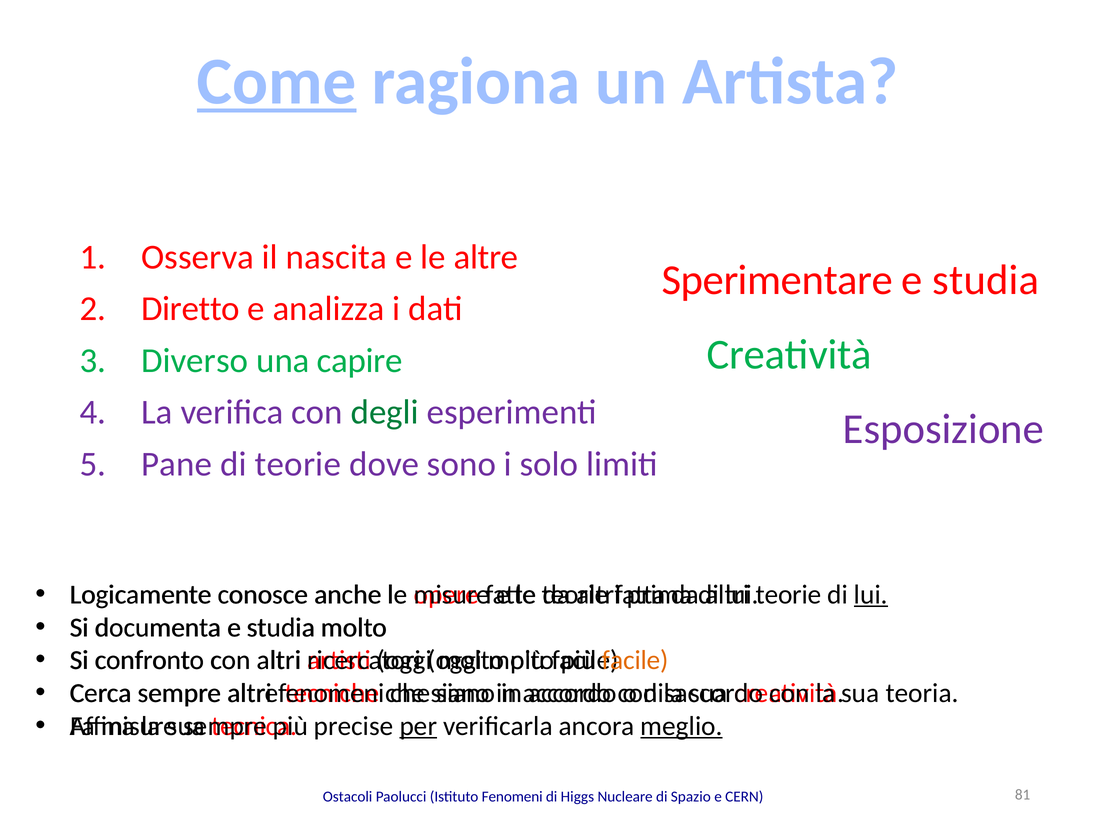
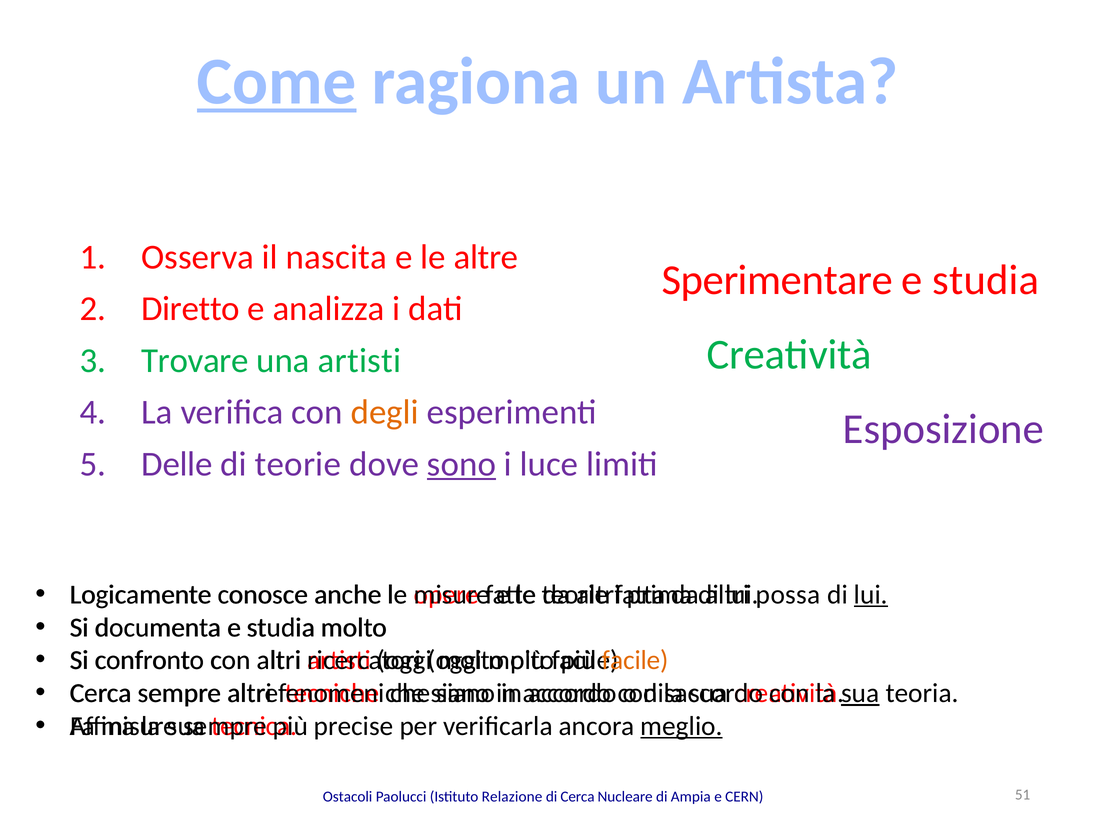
Diverso: Diverso -> Trovare
una capire: capire -> artisti
degli colour: green -> orange
Pane: Pane -> Delle
sono underline: none -> present
solo: solo -> luce
teorie at (788, 595): teorie -> possa
sua at (860, 693) underline: none -> present
per underline: present -> none
Istituto Fenomeni: Fenomeni -> Relazione
di Higgs: Higgs -> Cerca
Spazio: Spazio -> Ampia
81: 81 -> 51
